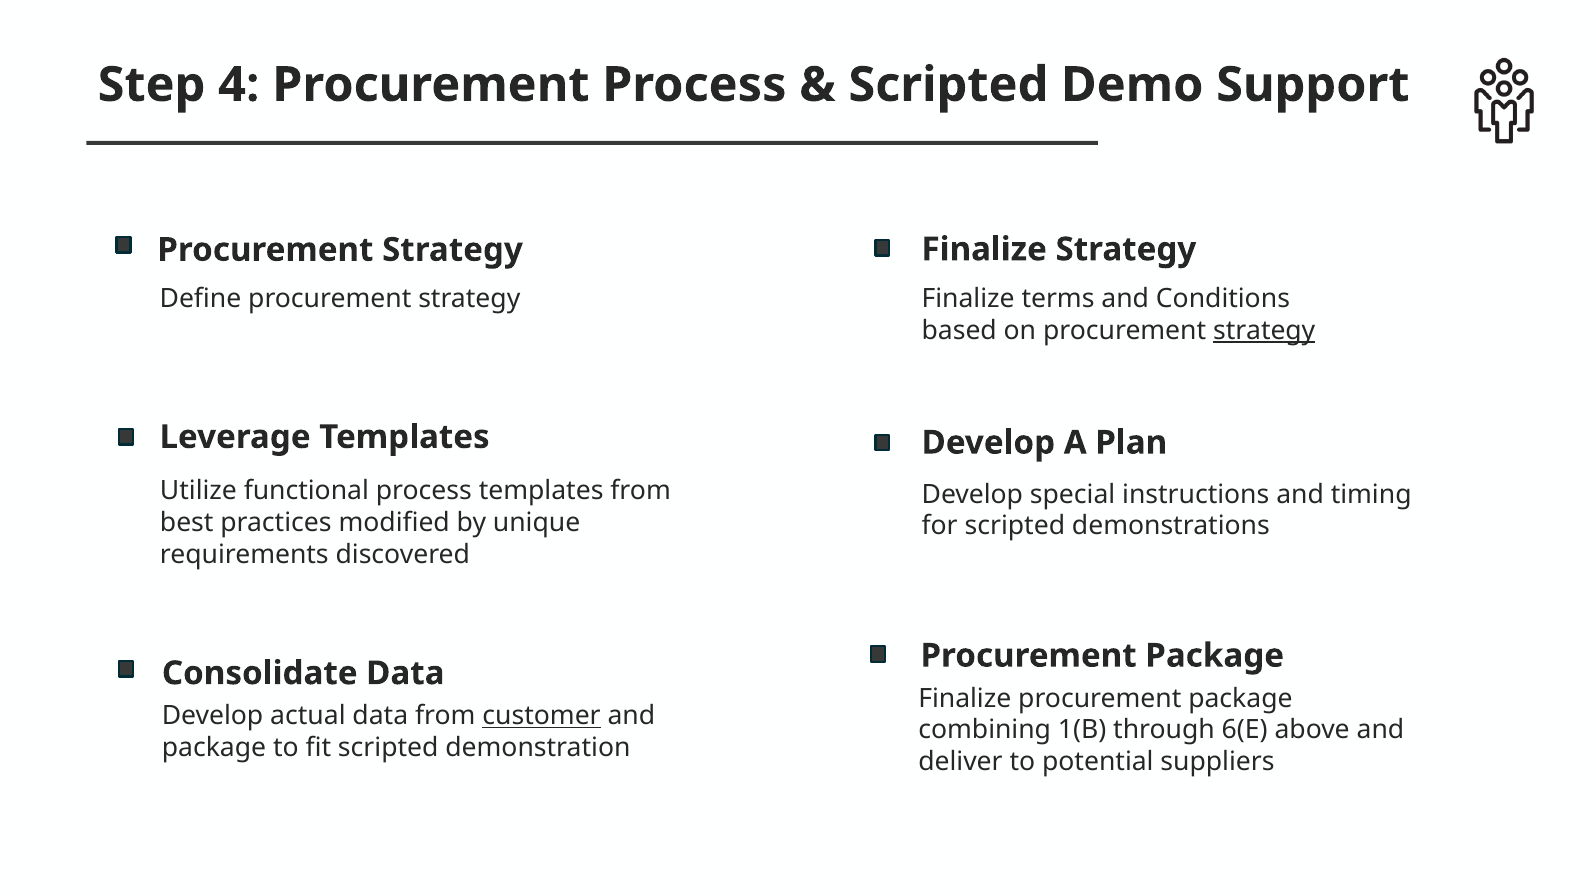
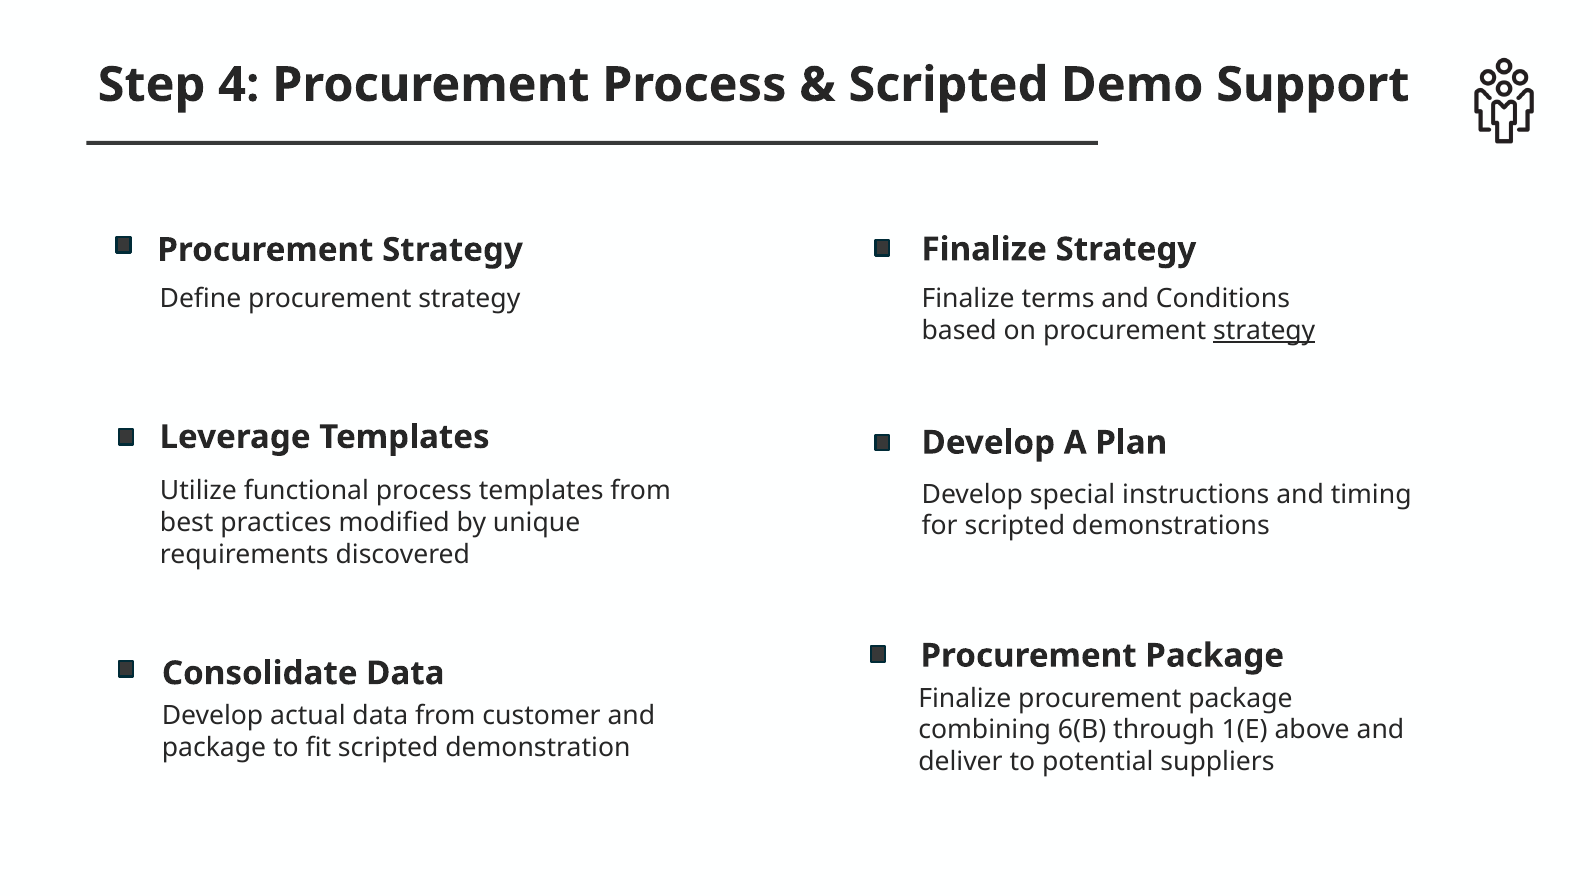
customer underline: present -> none
1(B: 1(B -> 6(B
6(E: 6(E -> 1(E
